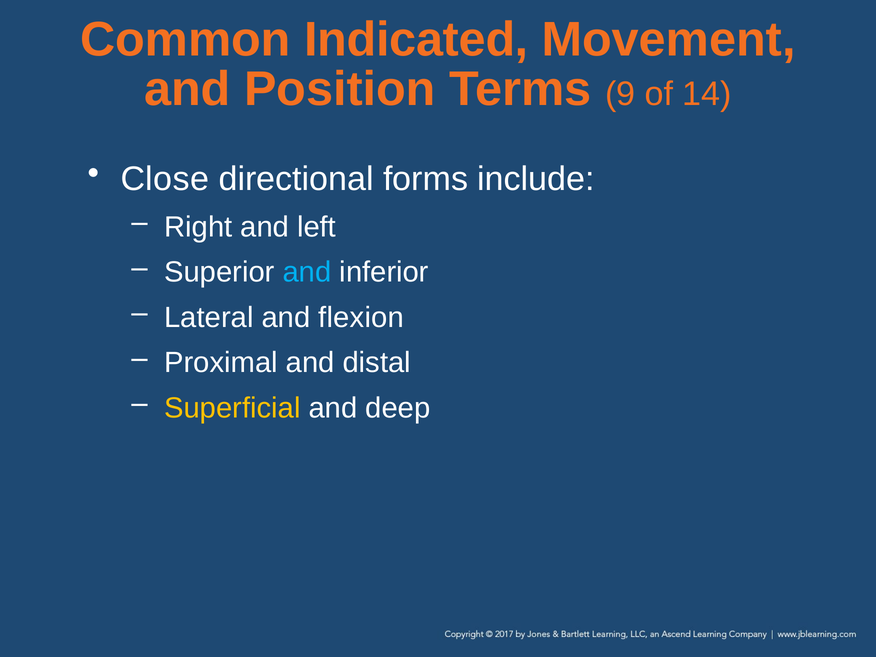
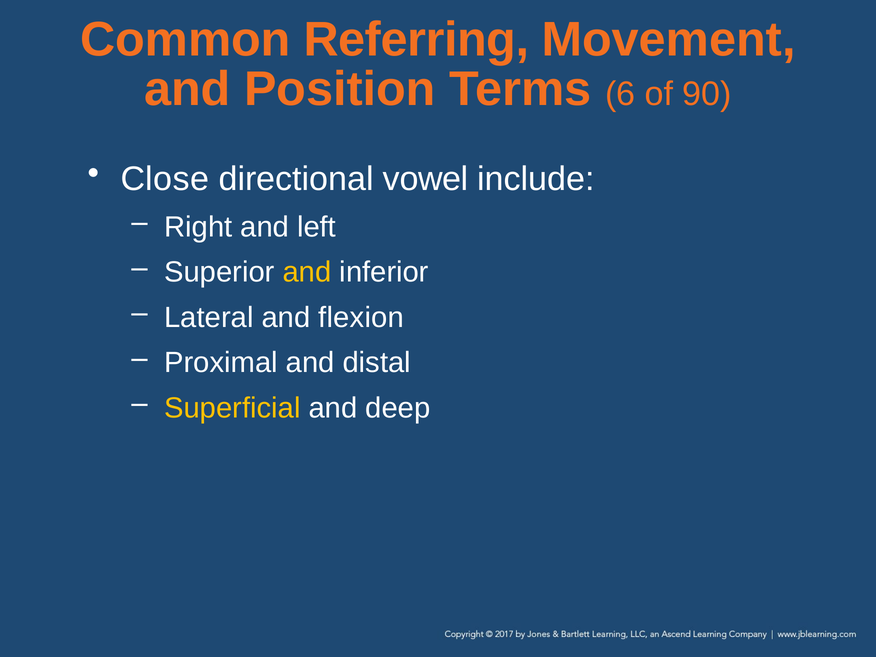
Indicated: Indicated -> Referring
9: 9 -> 6
14: 14 -> 90
forms: forms -> vowel
and at (307, 272) colour: light blue -> yellow
